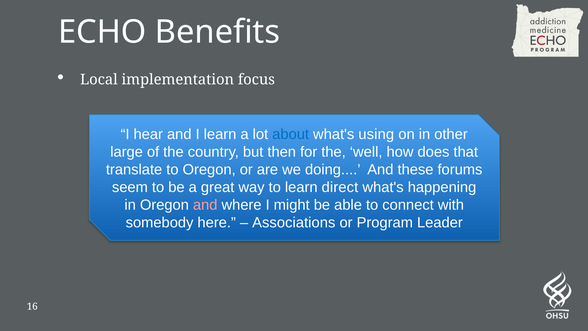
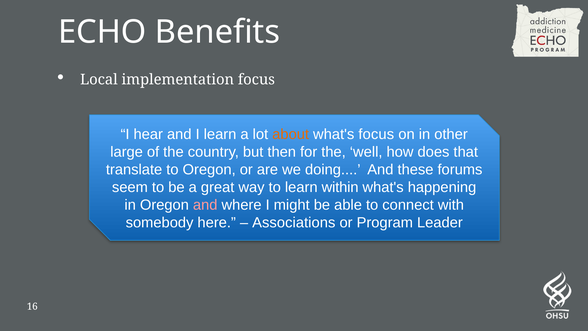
about colour: blue -> orange
what's using: using -> focus
direct: direct -> within
